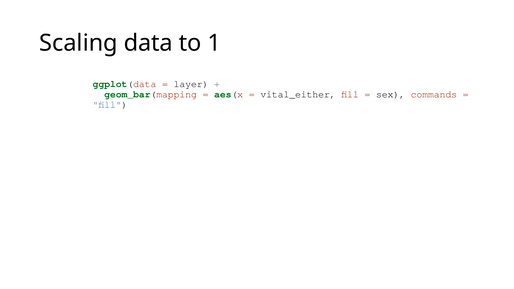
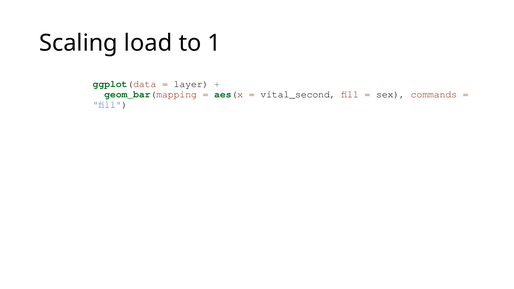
data: data -> load
vital_either: vital_either -> vital_second
